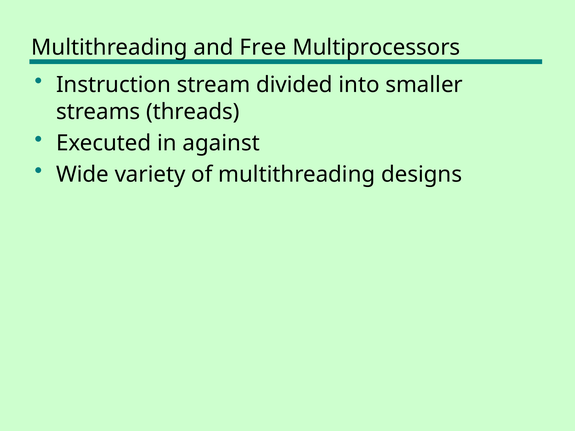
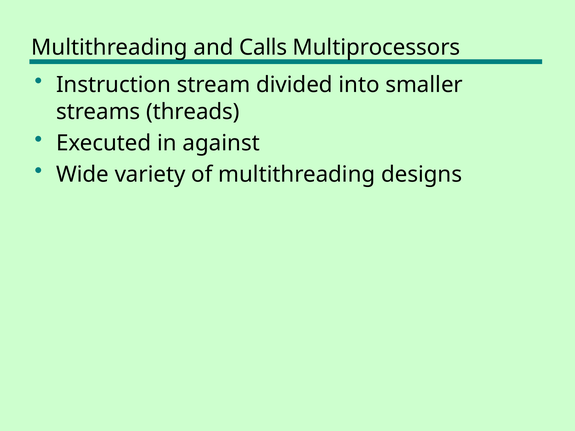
Free: Free -> Calls
